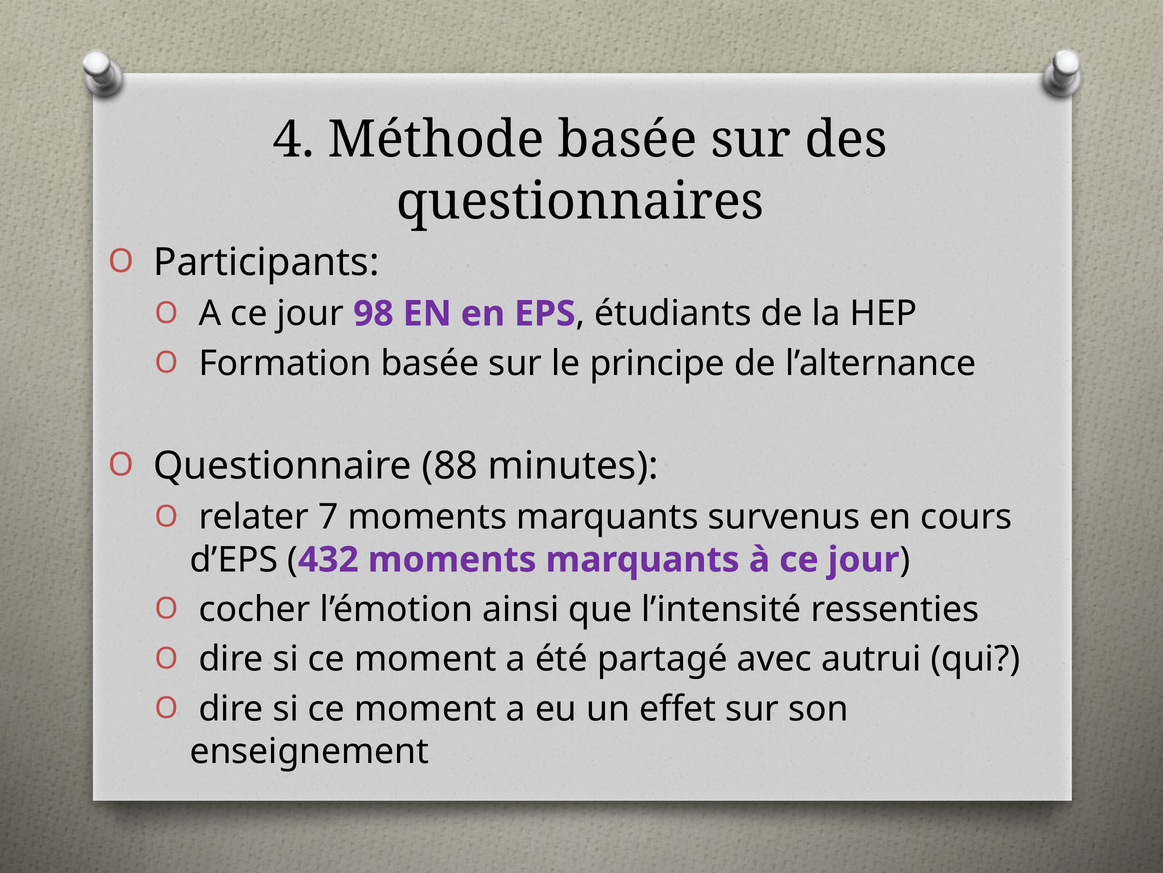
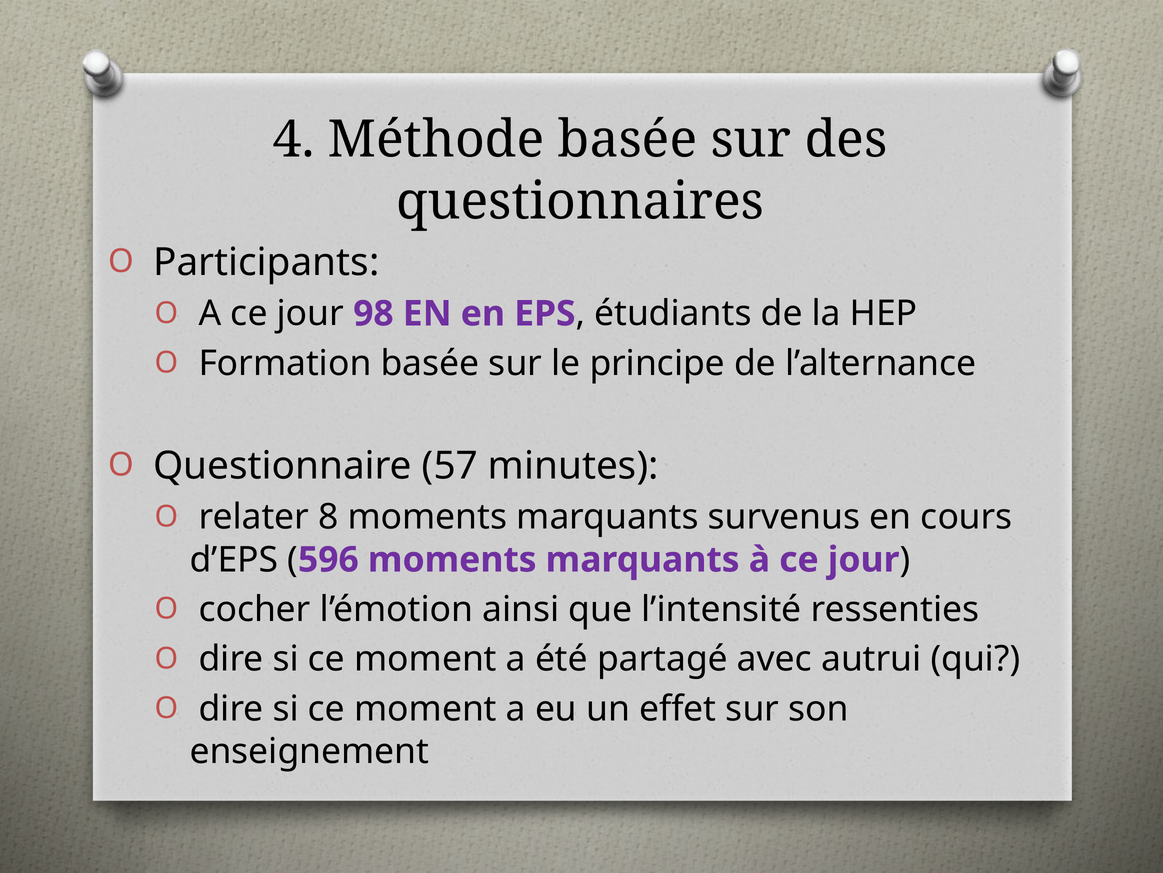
88: 88 -> 57
7: 7 -> 8
432: 432 -> 596
